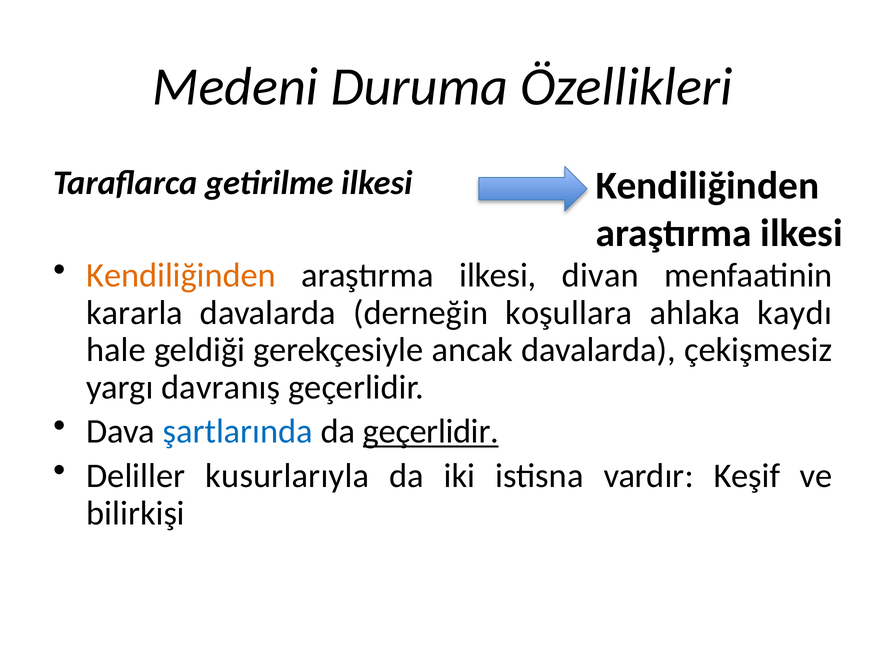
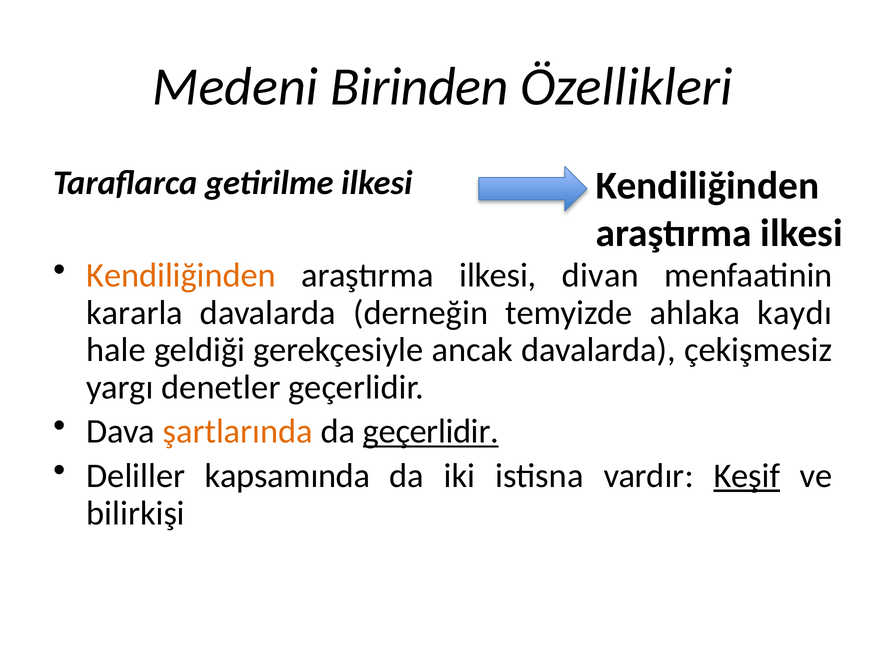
Duruma: Duruma -> Birinden
koşullara: koşullara -> temyizde
davranış: davranış -> denetler
şartlarında colour: blue -> orange
kusurlarıyla: kusurlarıyla -> kapsamında
Keşif underline: none -> present
